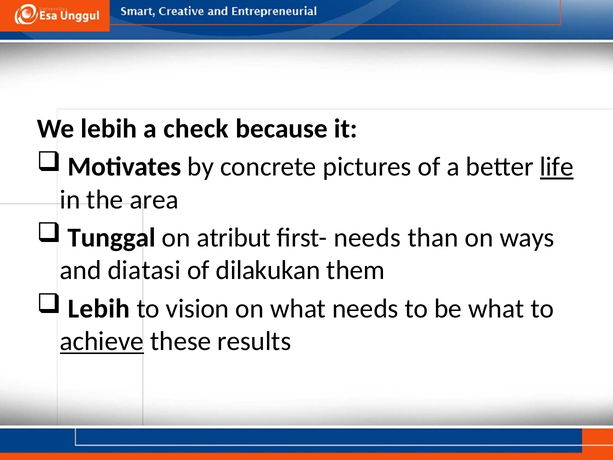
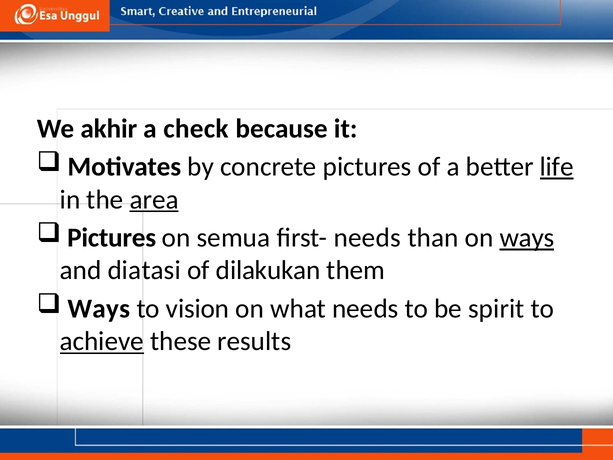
We lebih: lebih -> akhir
area underline: none -> present
Tunggal at (112, 238): Tunggal -> Pictures
atribut: atribut -> semua
ways at (527, 238) underline: none -> present
Lebih at (99, 308): Lebih -> Ways
be what: what -> spirit
